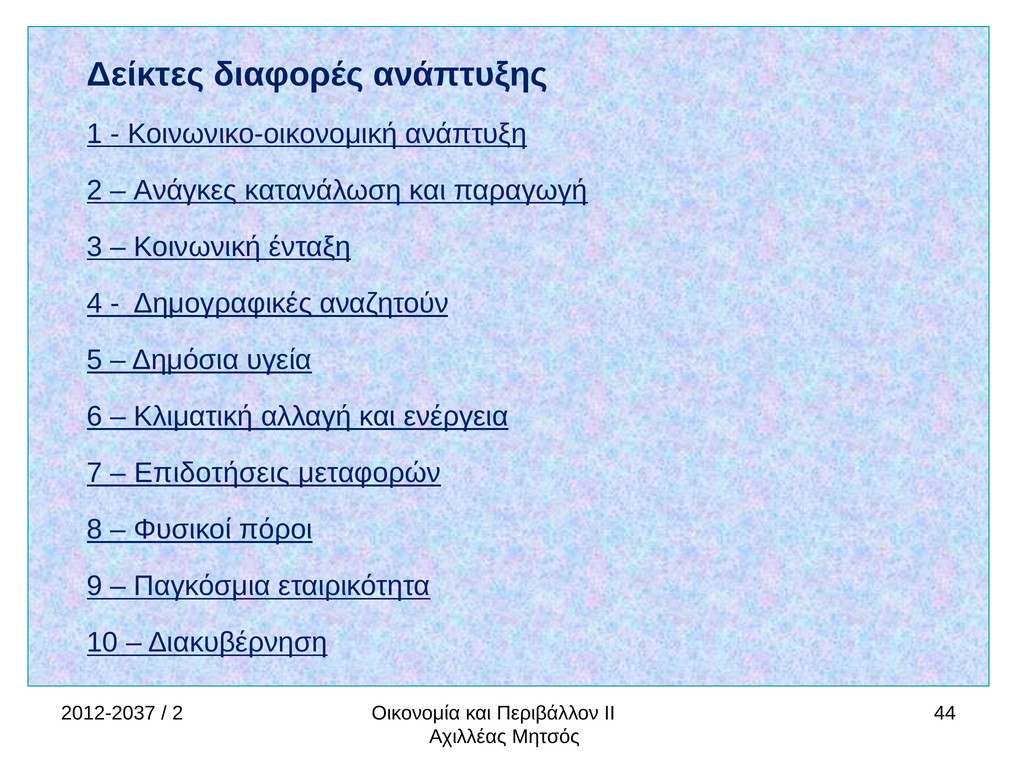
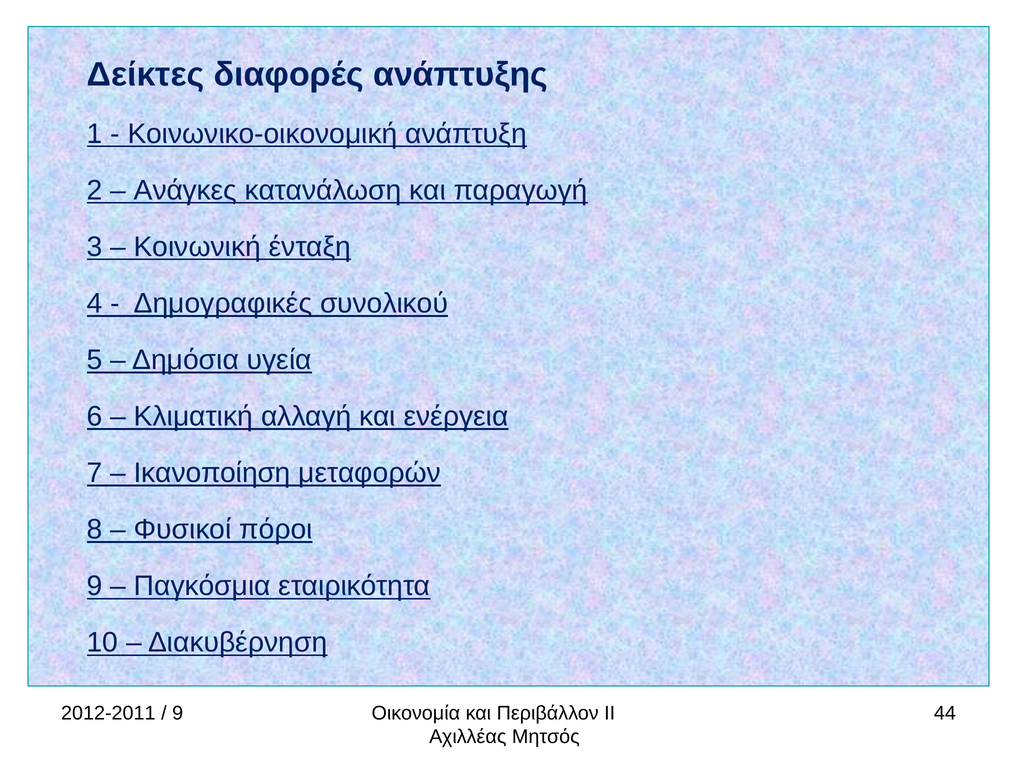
αναζητούν: αναζητούν -> συνολικού
Επιδοτήσεις: Επιδοτήσεις -> Ικανοποίηση
2012-2037: 2012-2037 -> 2012-2011
2 at (178, 713): 2 -> 9
